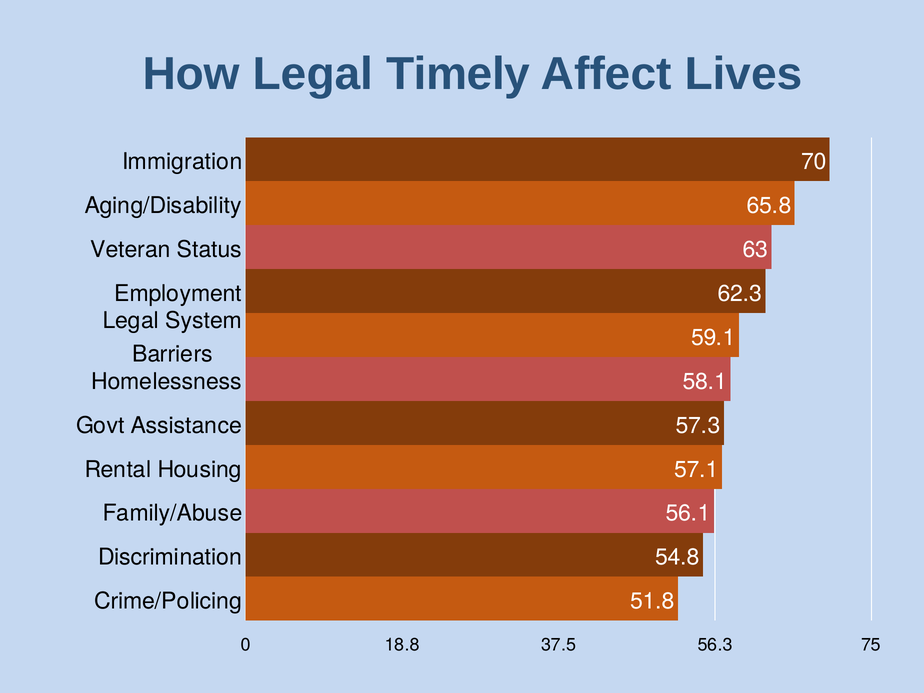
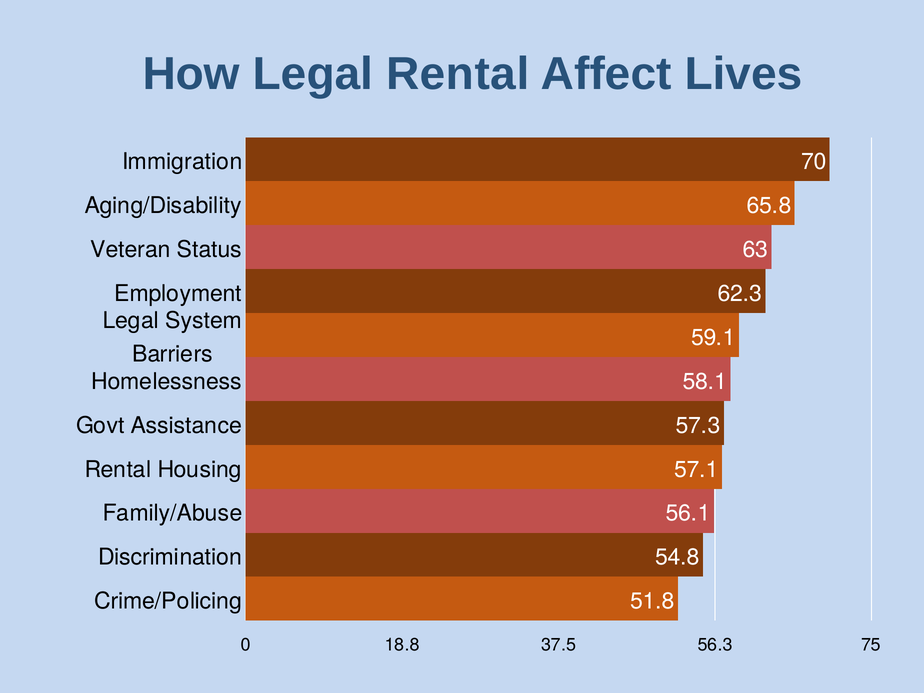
Legal Timely: Timely -> Rental
